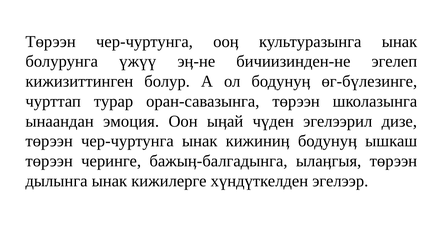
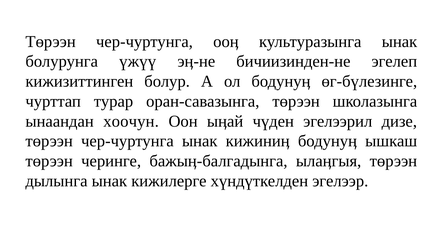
эмоция: эмоция -> хоочун
